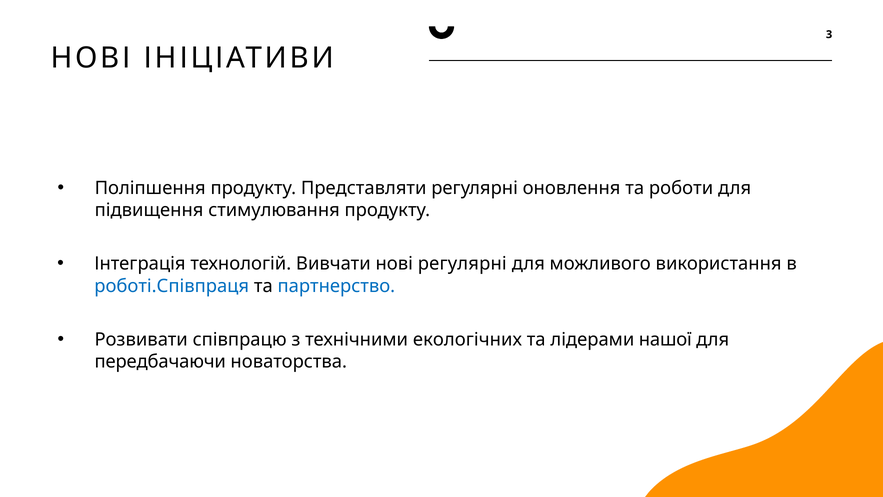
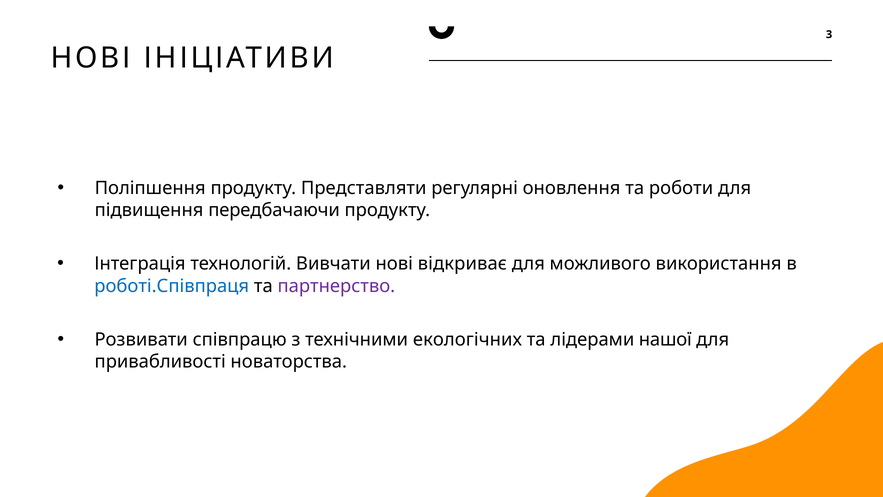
стимулювання: стимулювання -> передбачаючи
нові регулярні: регулярні -> відкриває
партнерство colour: blue -> purple
передбачаючи: передбачаючи -> привабливості
